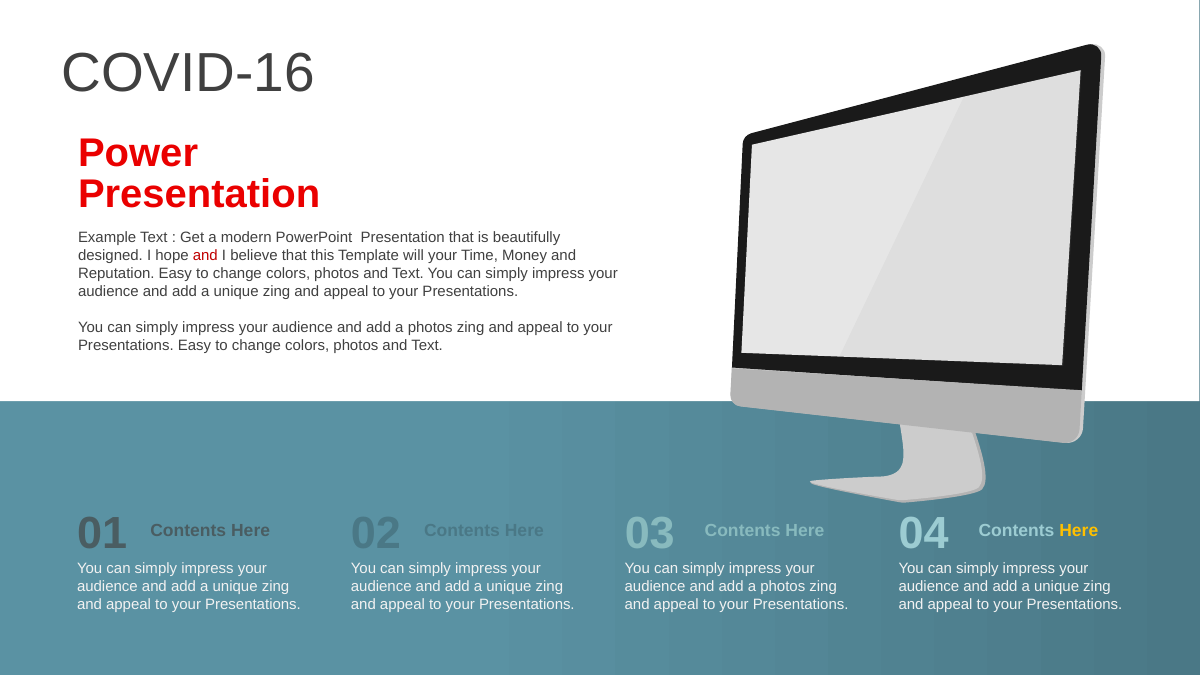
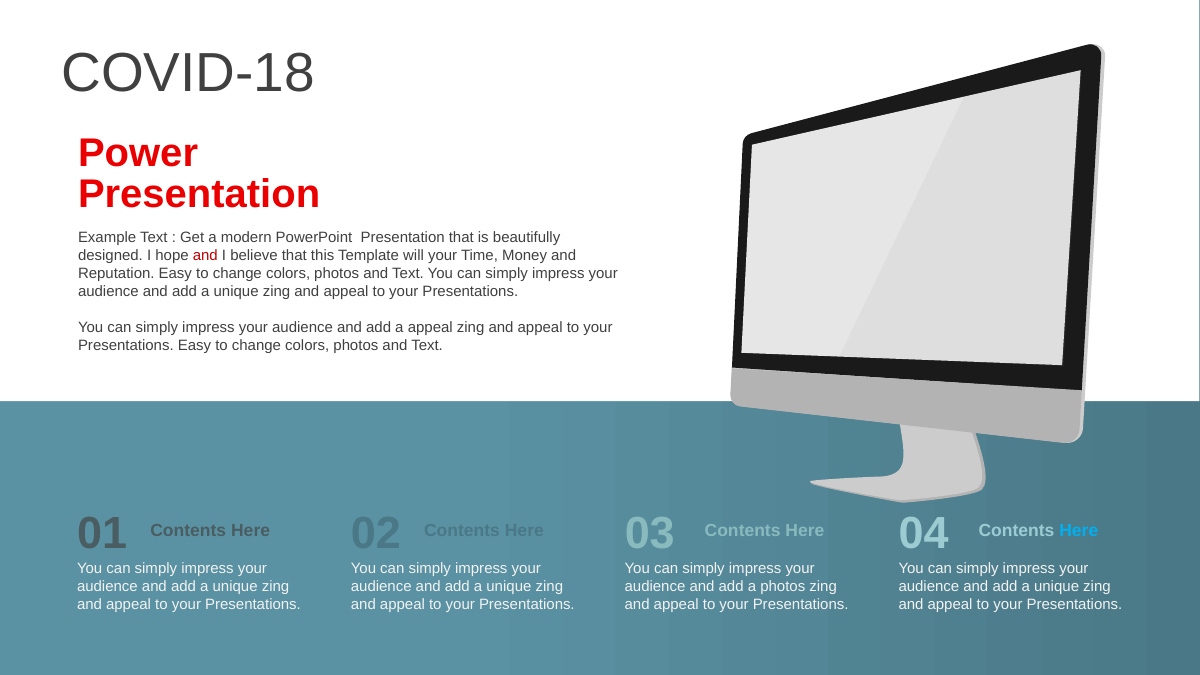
COVID-16: COVID-16 -> COVID-18
photos at (430, 328): photos -> appeal
Here at (1079, 531) colour: yellow -> light blue
